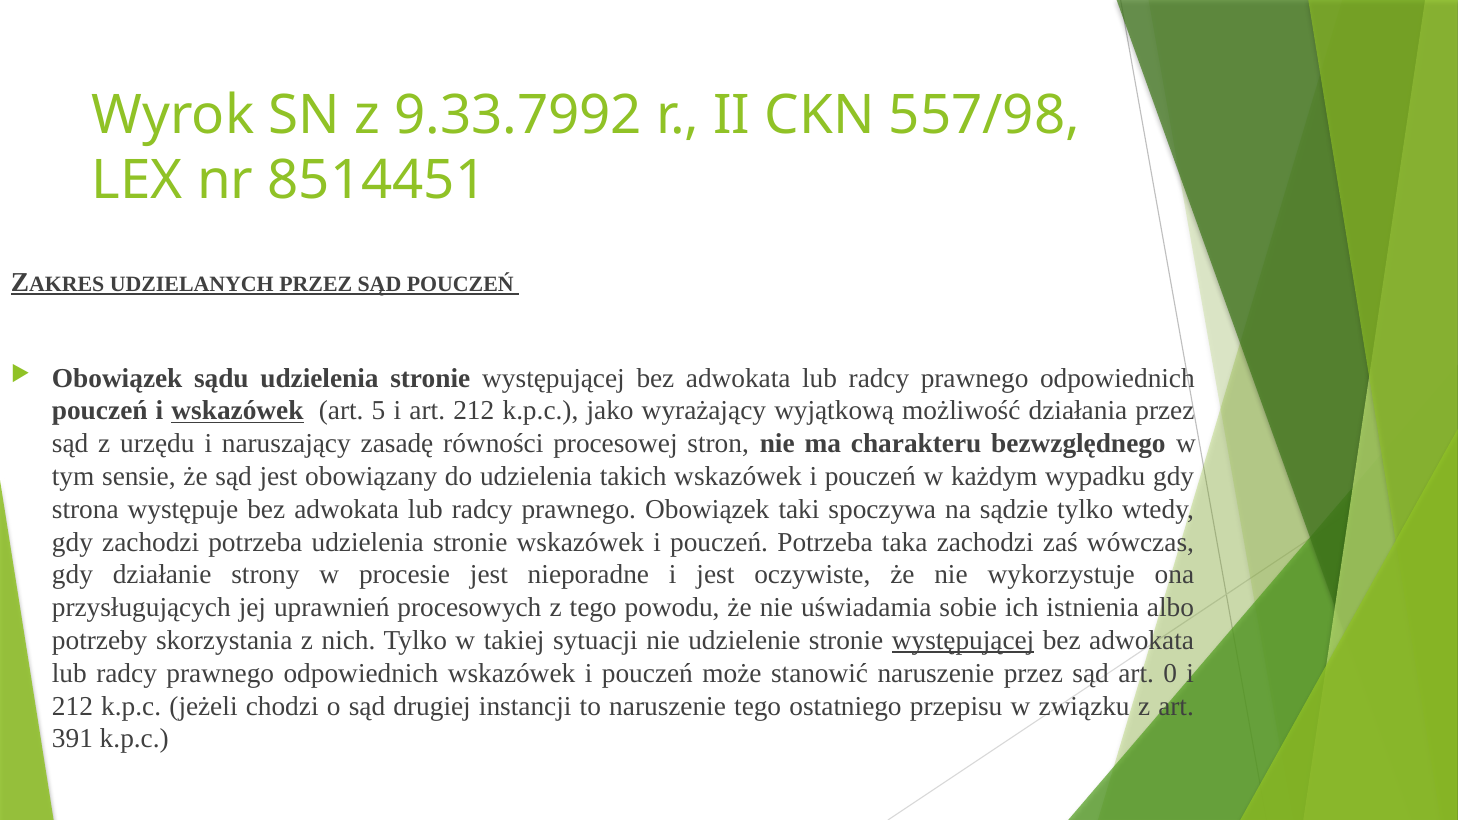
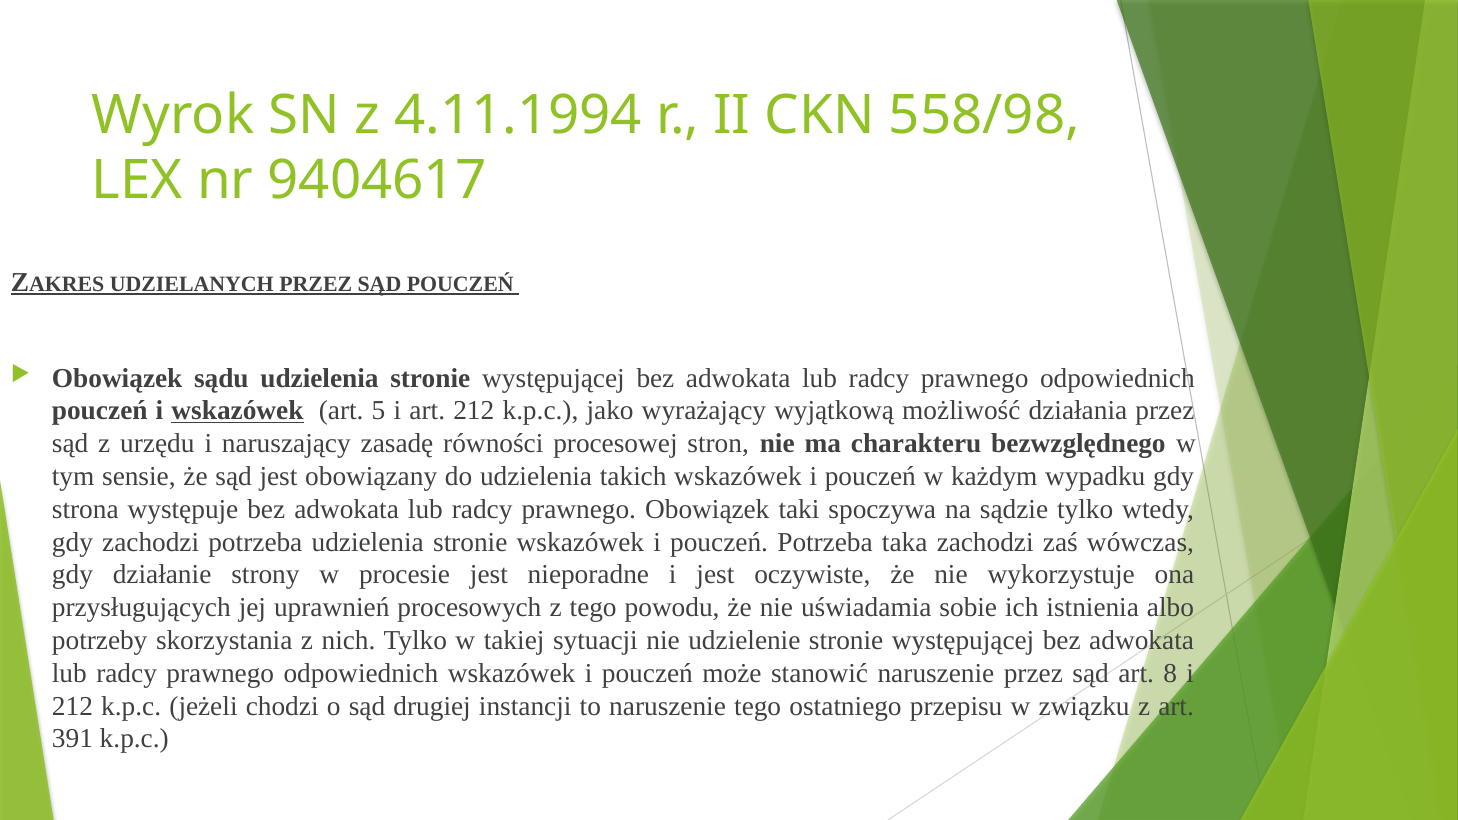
9.33.7992: 9.33.7992 -> 4.11.1994
557/98: 557/98 -> 558/98
8514451: 8514451 -> 9404617
występującej at (963, 641) underline: present -> none
0: 0 -> 8
